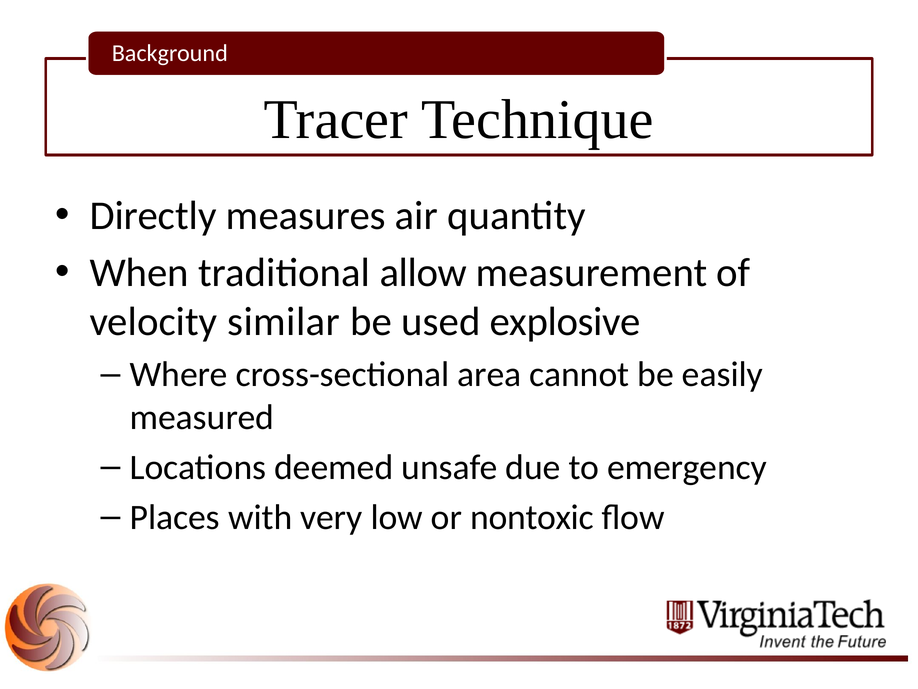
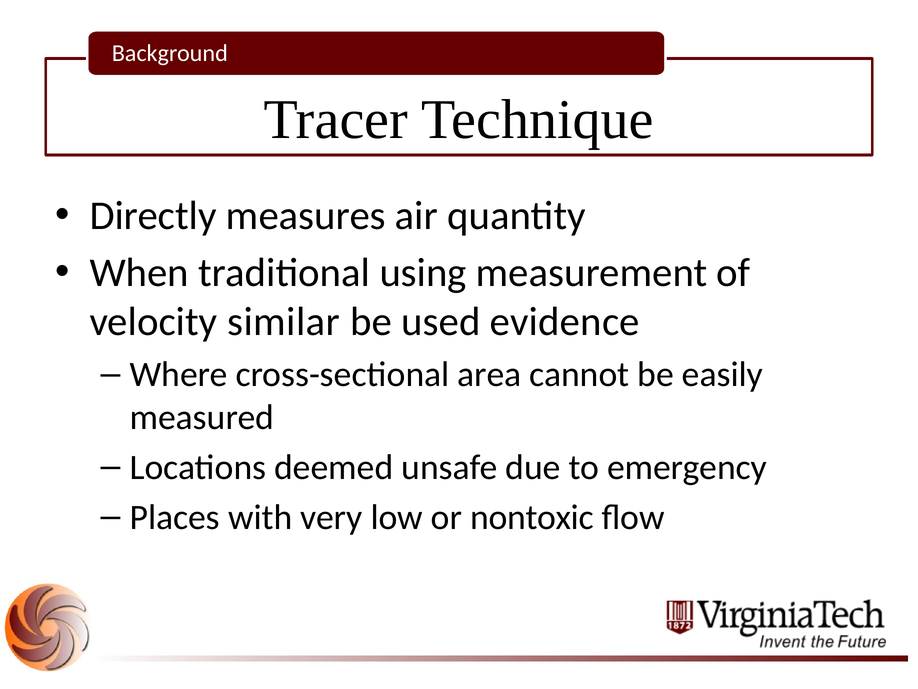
allow: allow -> using
explosive: explosive -> evidence
